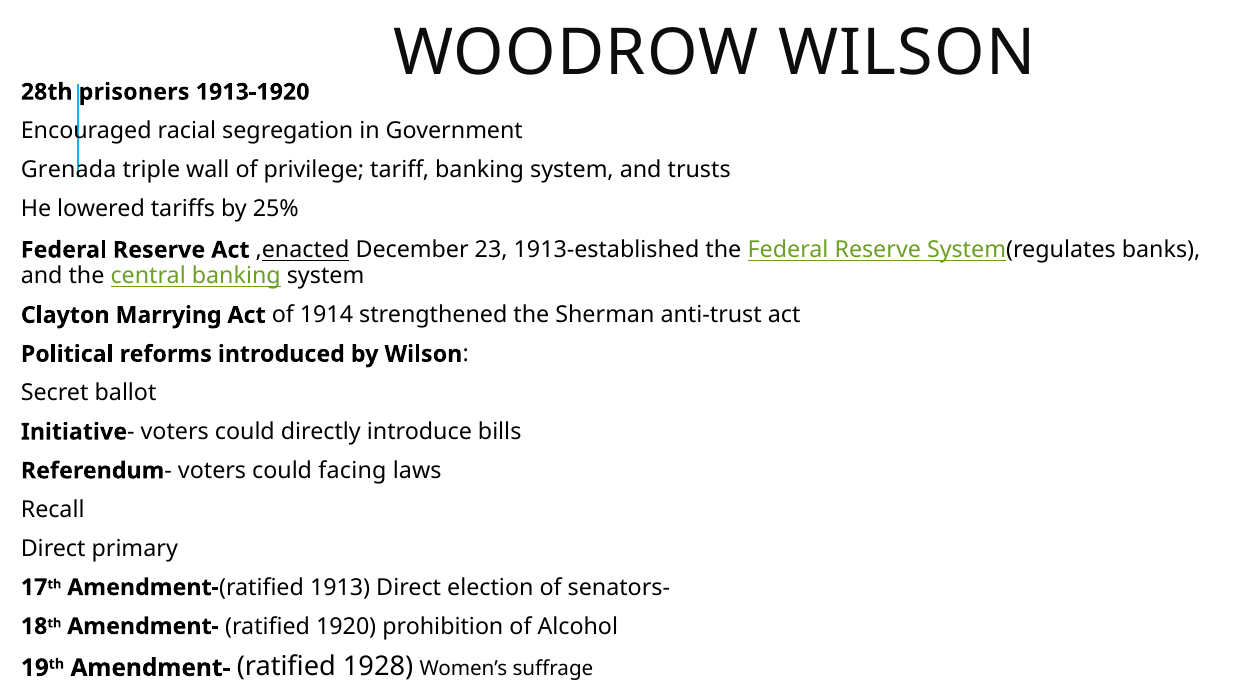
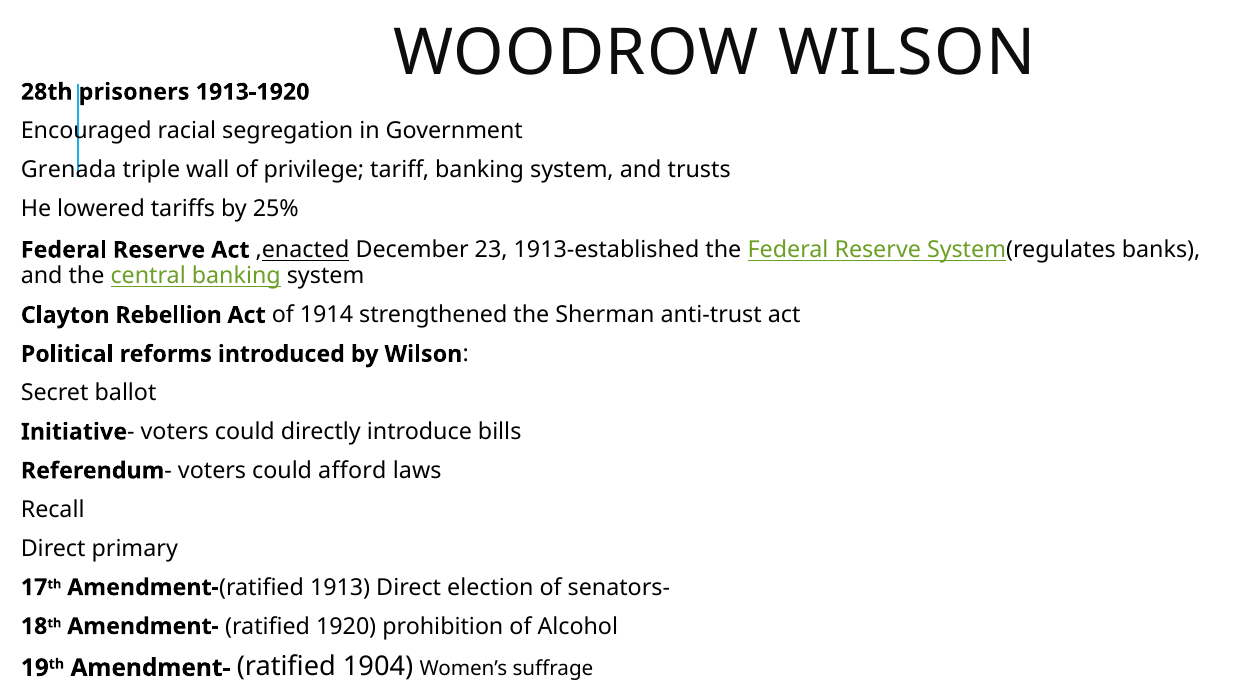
Marrying: Marrying -> Rebellion
facing: facing -> afford
1928: 1928 -> 1904
